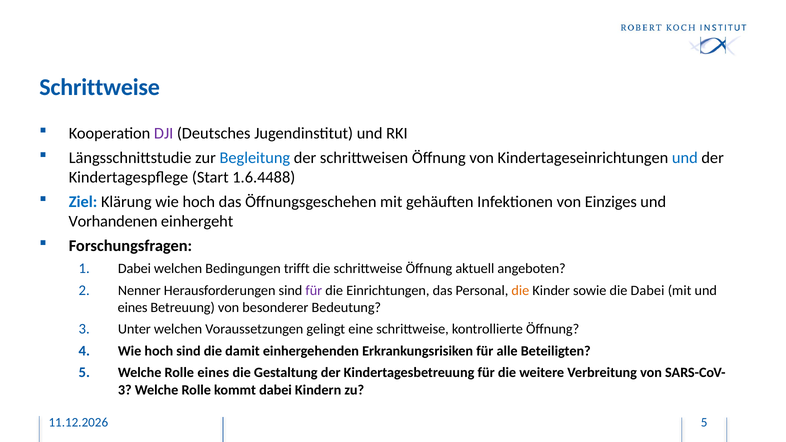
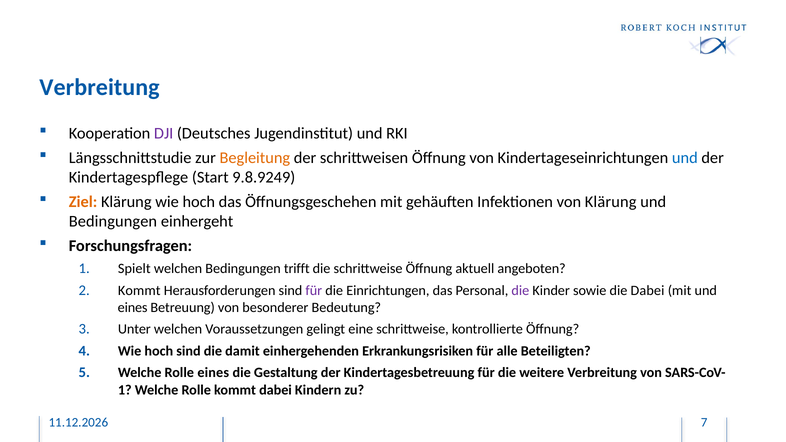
Schrittweise at (100, 87): Schrittweise -> Verbreitung
Begleitung colour: blue -> orange
1.6.4488: 1.6.4488 -> 9.8.9249
Ziel colour: blue -> orange
von Einziges: Einziges -> Klärung
Vorhandenen at (113, 222): Vorhandenen -> Bedingungen
Dabei at (134, 269): Dabei -> Spielt
2 Nenner: Nenner -> Kommt
die at (520, 291) colour: orange -> purple
3 at (125, 390): 3 -> 1
5 at (704, 422): 5 -> 7
